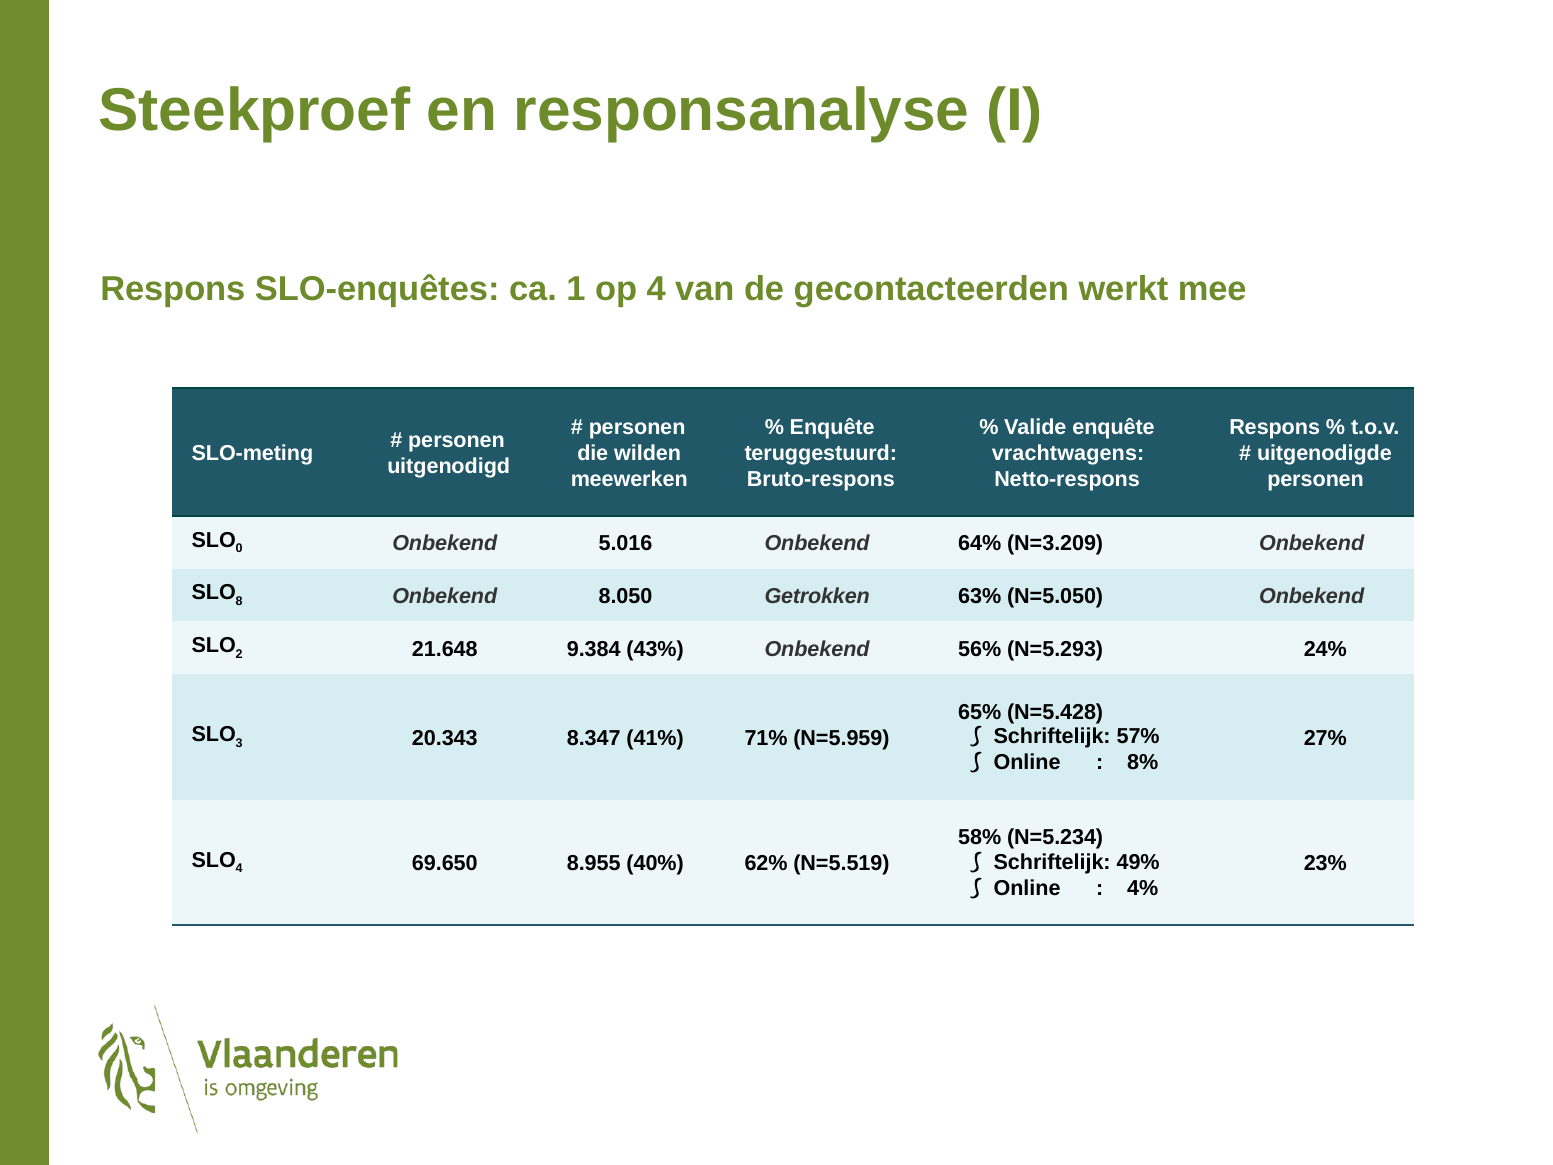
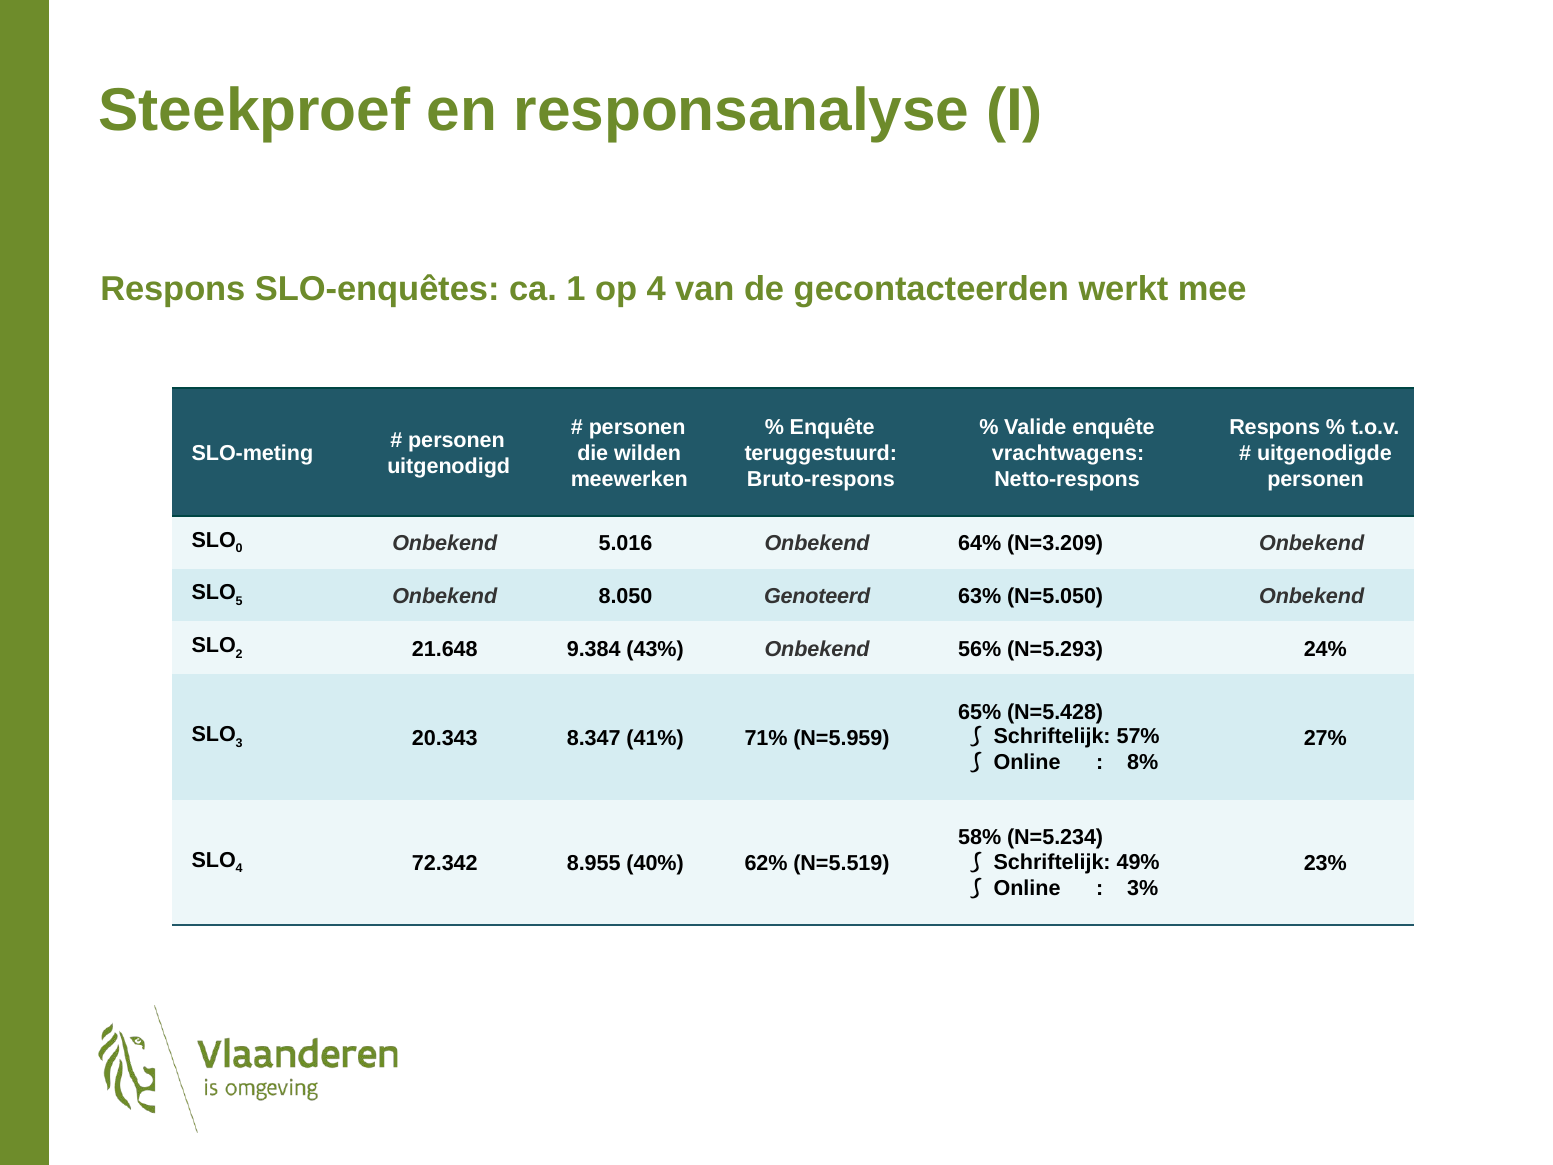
8: 8 -> 5
Getrokken: Getrokken -> Genoteerd
69.650: 69.650 -> 72.342
4%: 4% -> 3%
